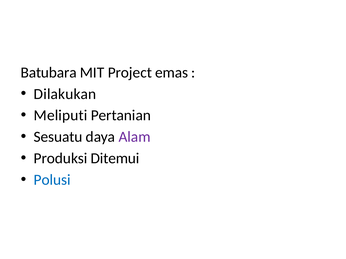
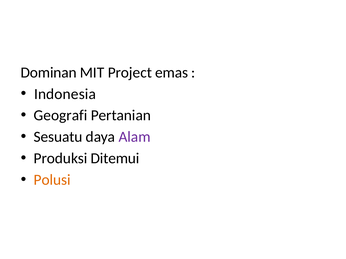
Batubara: Batubara -> Dominan
Dilakukan: Dilakukan -> Indonesia
Meliputi: Meliputi -> Geografi
Polusi colour: blue -> orange
